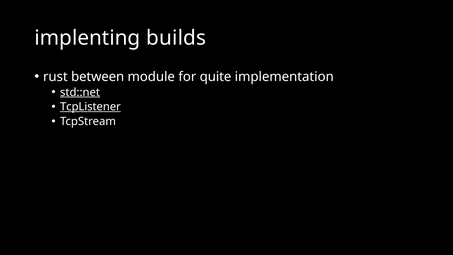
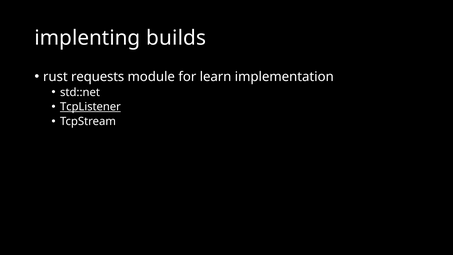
between: between -> requests
quite: quite -> learn
std::net underline: present -> none
